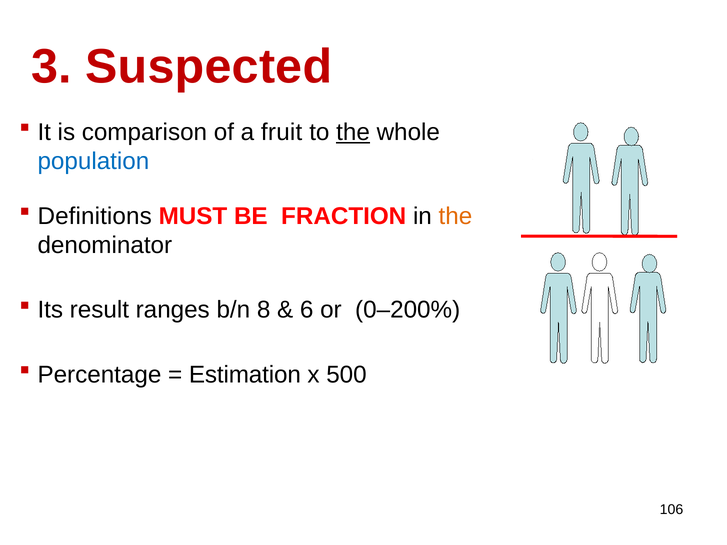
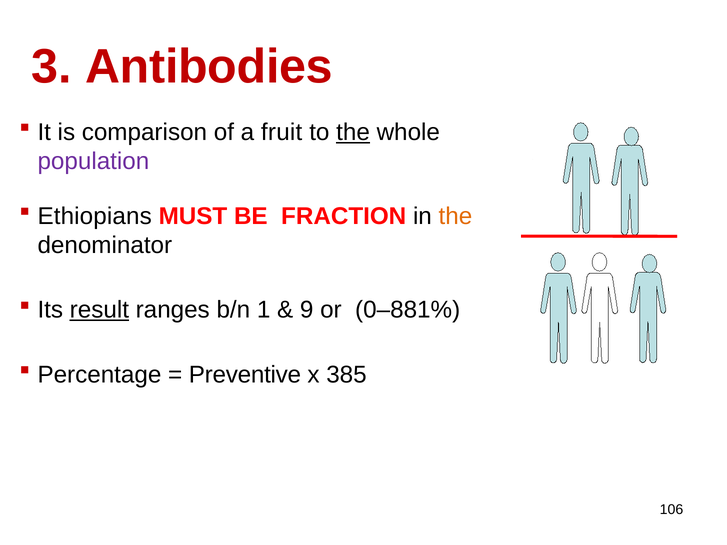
Suspected: Suspected -> Antibodies
population colour: blue -> purple
Definitions: Definitions -> Ethiopians
result underline: none -> present
8: 8 -> 1
6: 6 -> 9
0–200%: 0–200% -> 0–881%
Estimation: Estimation -> Preventive
500: 500 -> 385
